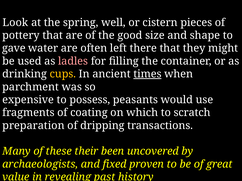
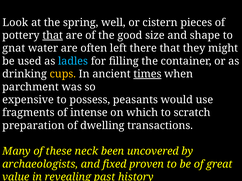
that at (53, 35) underline: none -> present
gave: gave -> gnat
ladles colour: pink -> light blue
coating: coating -> intense
dripping: dripping -> dwelling
their: their -> neck
